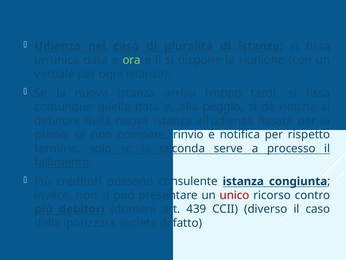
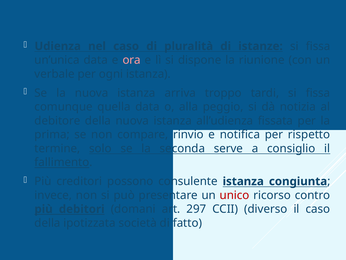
ora colour: light green -> pink
processo: processo -> consiglio
439: 439 -> 297
